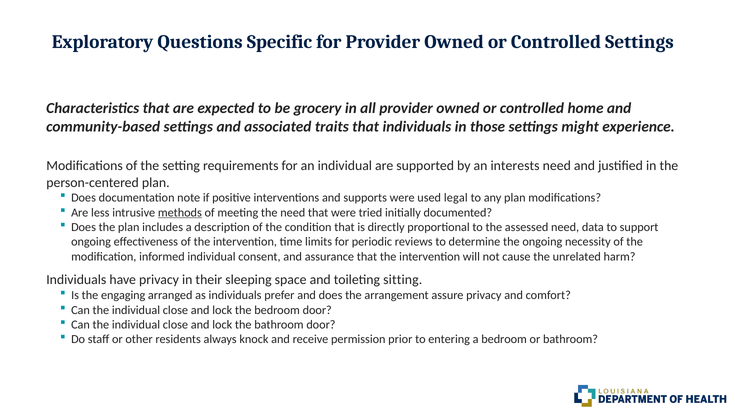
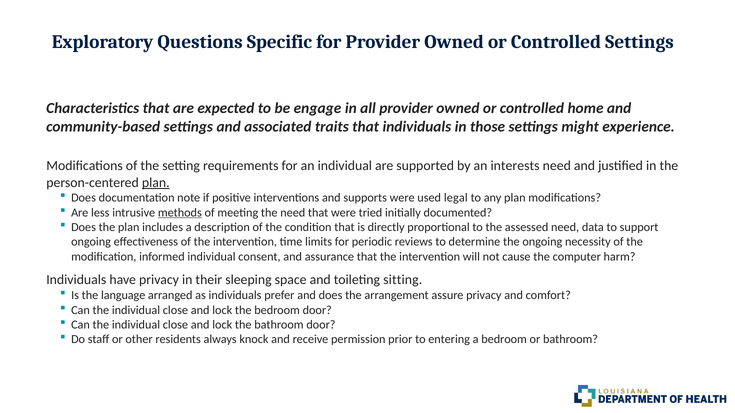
grocery: grocery -> engage
plan at (156, 183) underline: none -> present
unrelated: unrelated -> computer
engaging: engaging -> language
